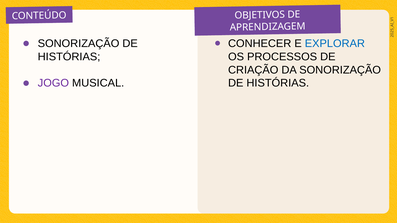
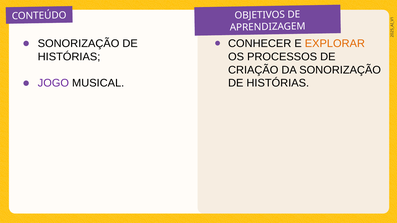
EXPLORAR colour: blue -> orange
